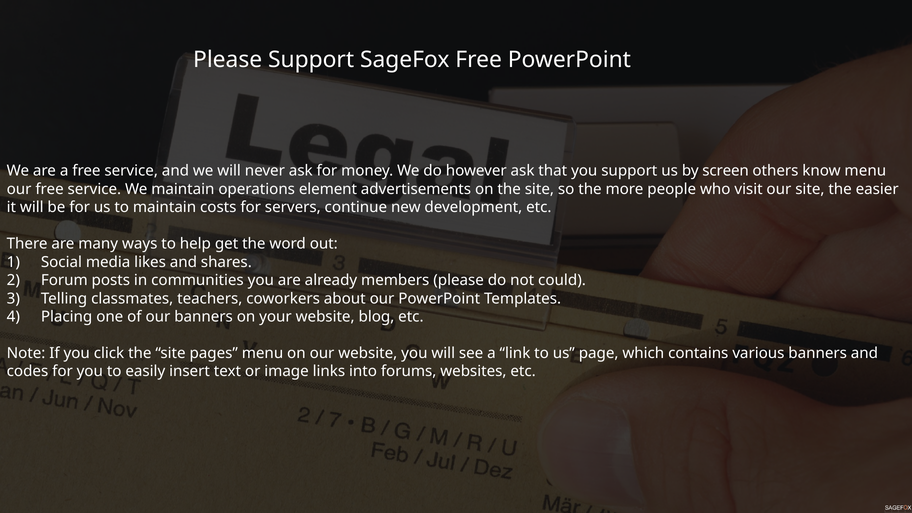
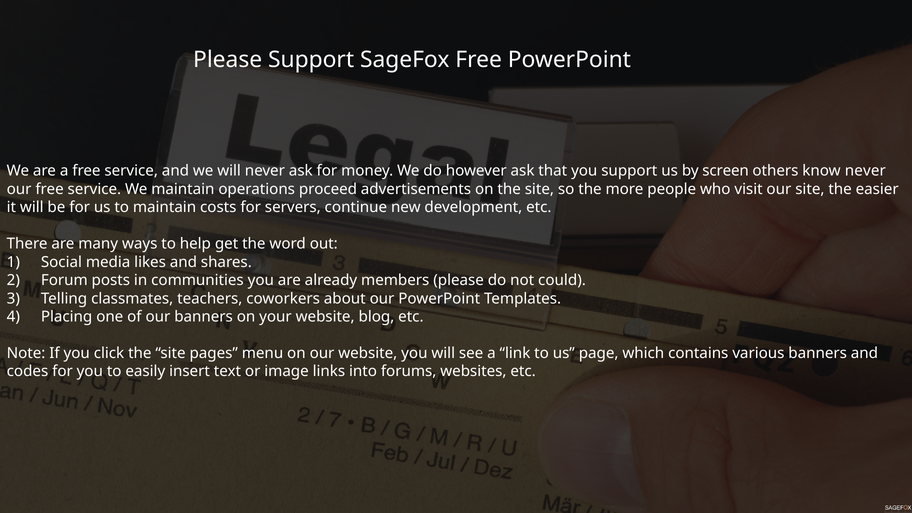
know menu: menu -> never
element: element -> proceed
